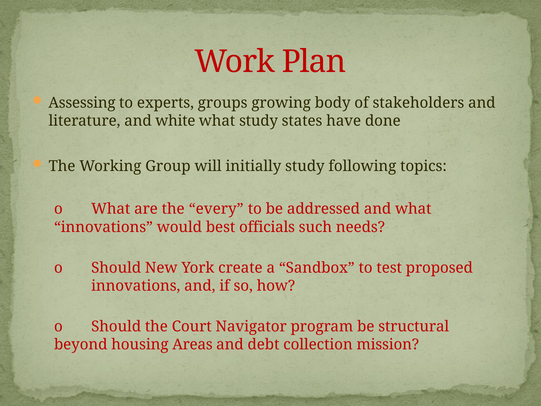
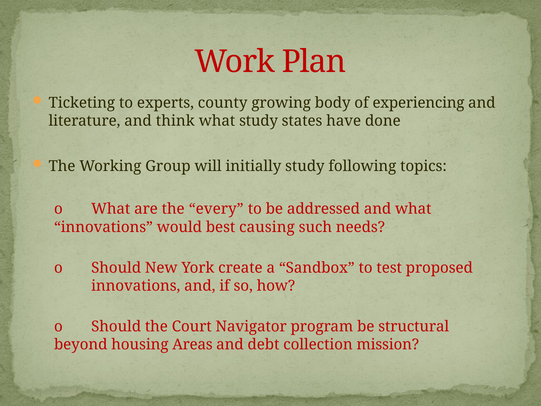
Assessing: Assessing -> Ticketing
groups: groups -> county
stakeholders: stakeholders -> experiencing
white: white -> think
officials: officials -> causing
